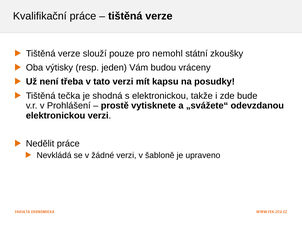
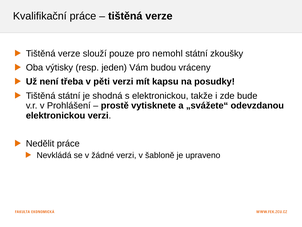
tato: tato -> pěti
Tištěná tečka: tečka -> státní
